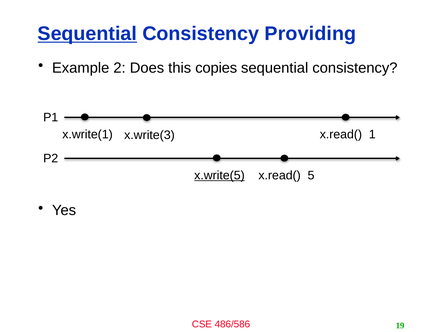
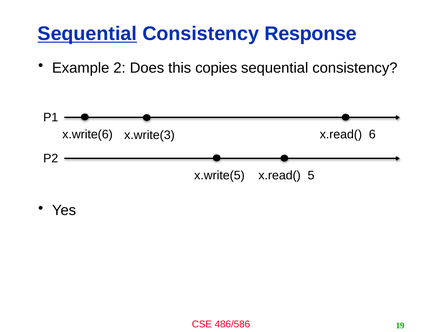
Providing: Providing -> Response
x.write(1: x.write(1 -> x.write(6
1: 1 -> 6
x.write(5 underline: present -> none
